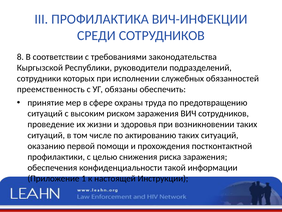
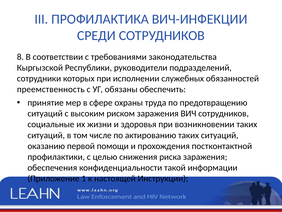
проведение: проведение -> социальные
